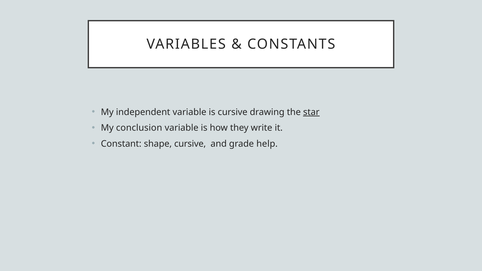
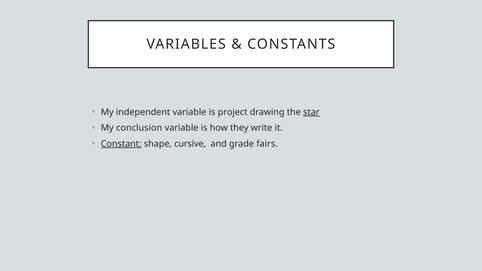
is cursive: cursive -> project
Constant underline: none -> present
help: help -> fairs
